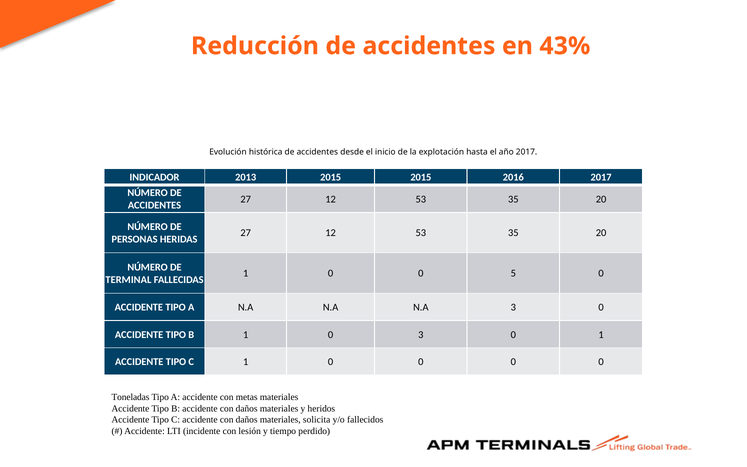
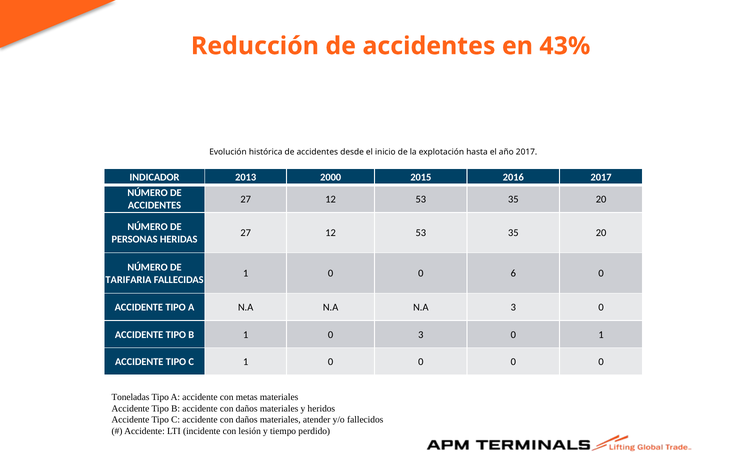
2013 2015: 2015 -> 2000
5: 5 -> 6
TERMINAL: TERMINAL -> TARIFARIA
solicita: solicita -> atender
